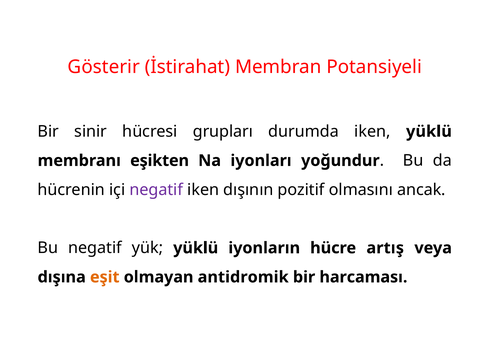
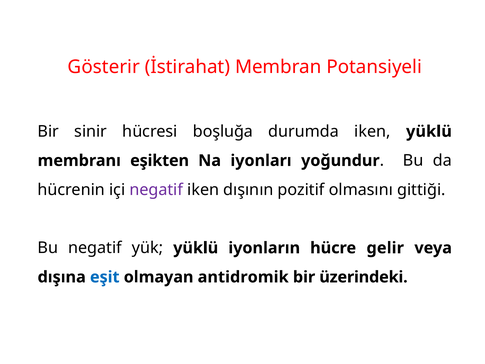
grupları: grupları -> boşluğa
ancak: ancak -> gittiği
artış: artış -> gelir
eşit colour: orange -> blue
harcaması: harcaması -> üzerindeki
